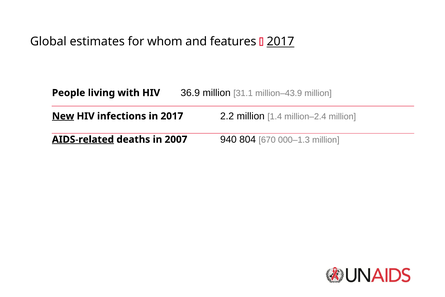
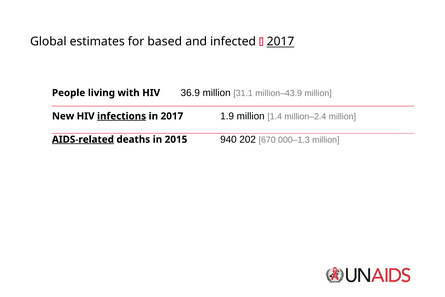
whom: whom -> based
features: features -> infected
New underline: present -> none
infections underline: none -> present
2.2: 2.2 -> 1.9
2007: 2007 -> 2015
804: 804 -> 202
